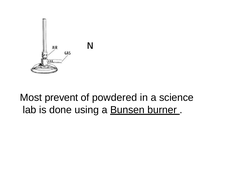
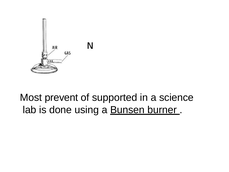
powdered: powdered -> supported
